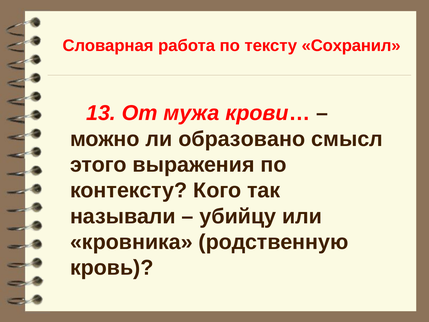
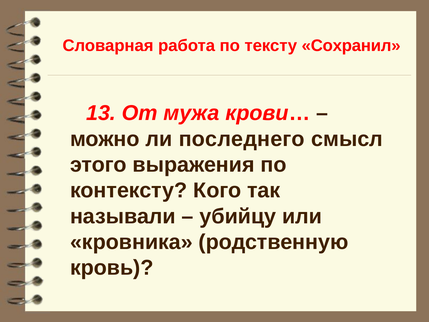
образовано: образовано -> последнего
